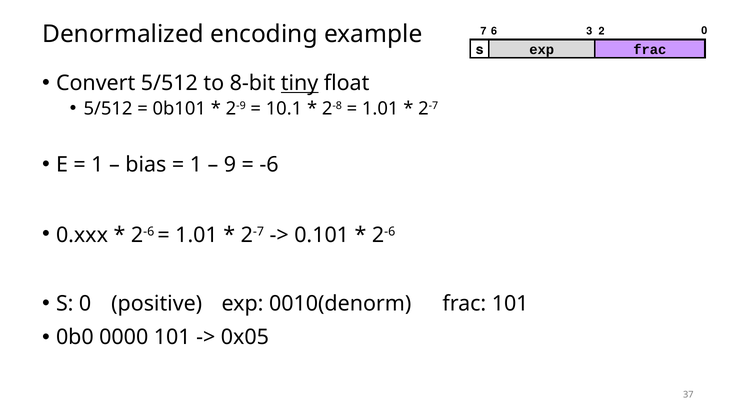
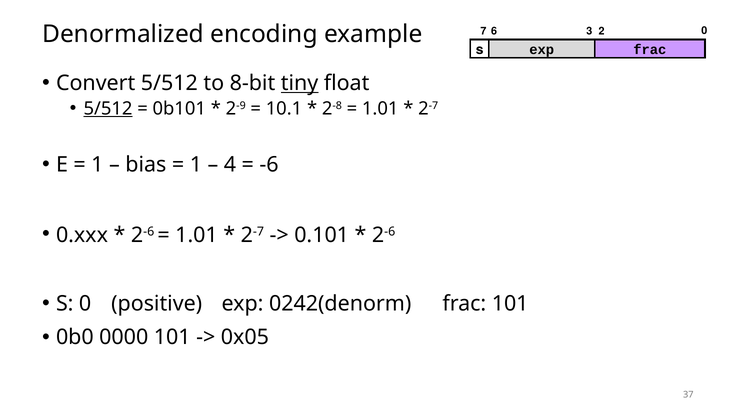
5/512 at (108, 109) underline: none -> present
9: 9 -> 4
0010(denorm: 0010(denorm -> 0242(denorm
